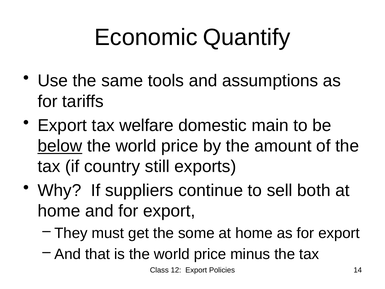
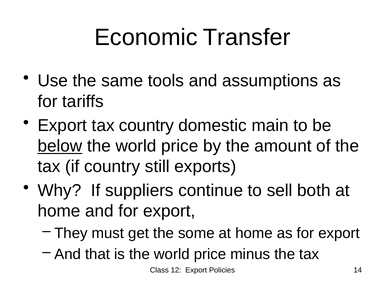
Quantify: Quantify -> Transfer
tax welfare: welfare -> country
